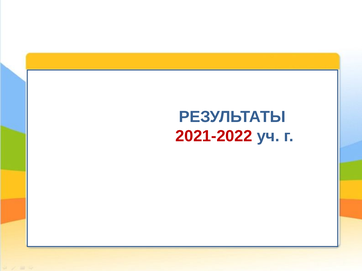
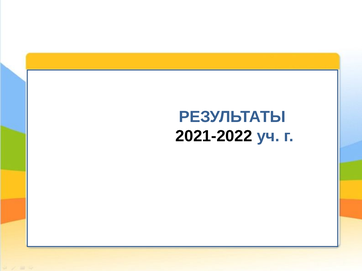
2021-2022 colour: red -> black
